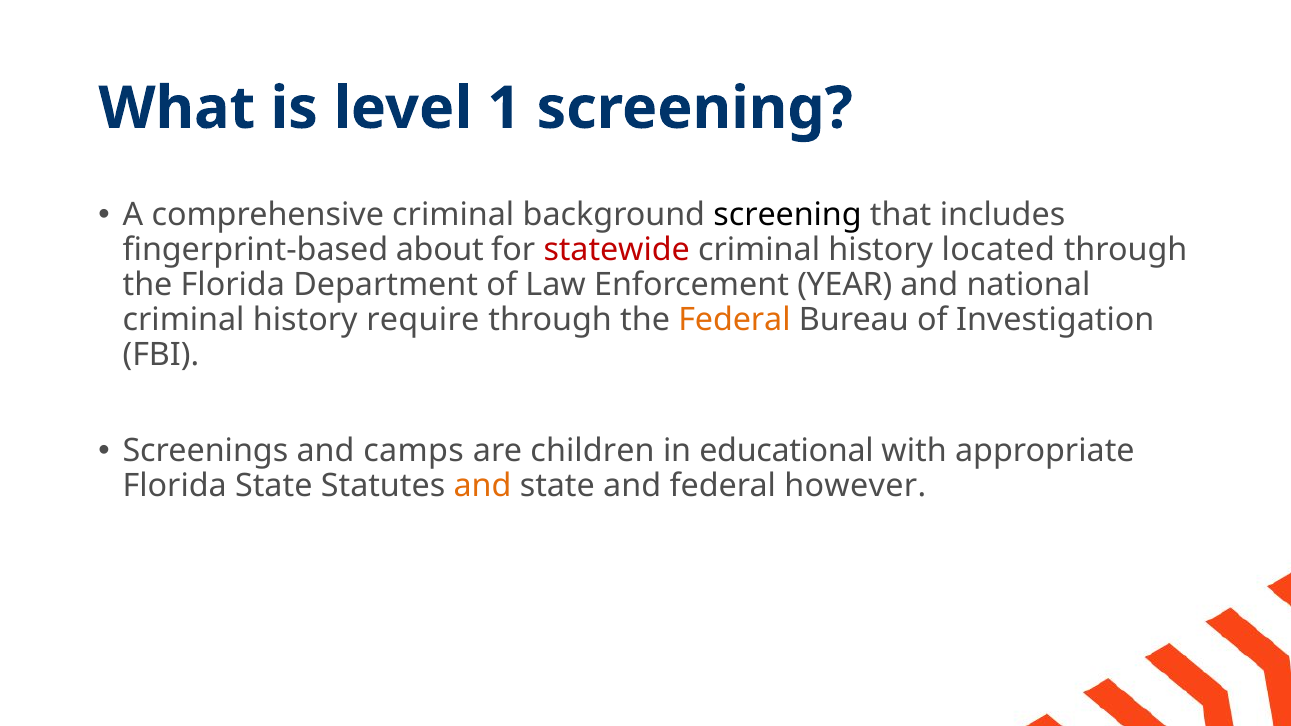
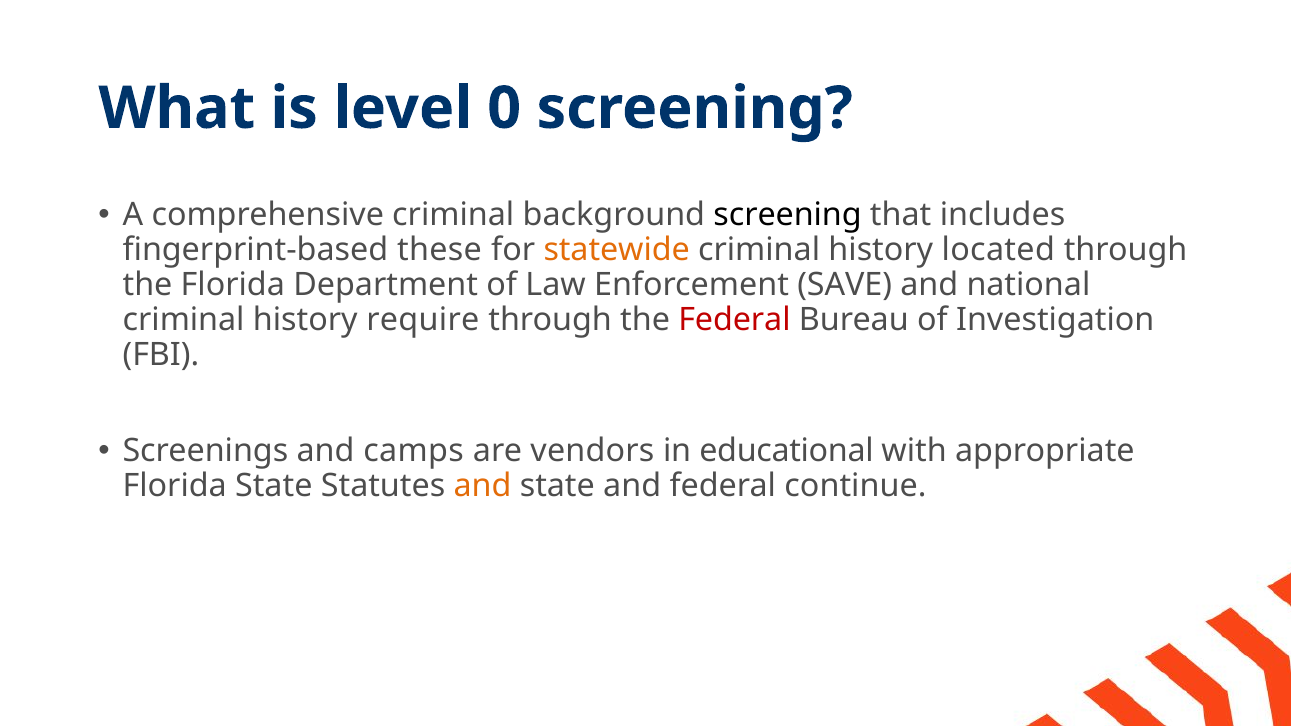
1: 1 -> 0
about: about -> these
statewide colour: red -> orange
YEAR: YEAR -> SAVE
Federal at (734, 320) colour: orange -> red
children: children -> vendors
however: however -> continue
